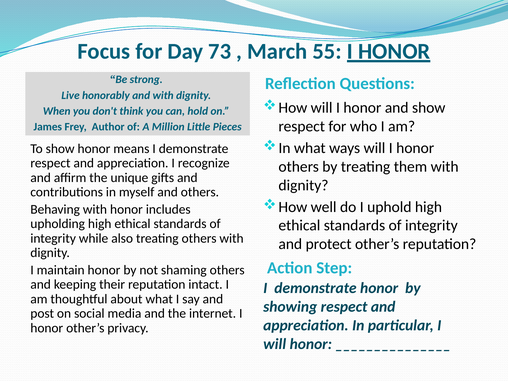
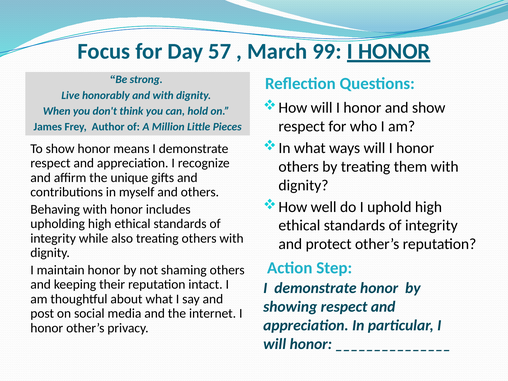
73: 73 -> 57
55: 55 -> 99
